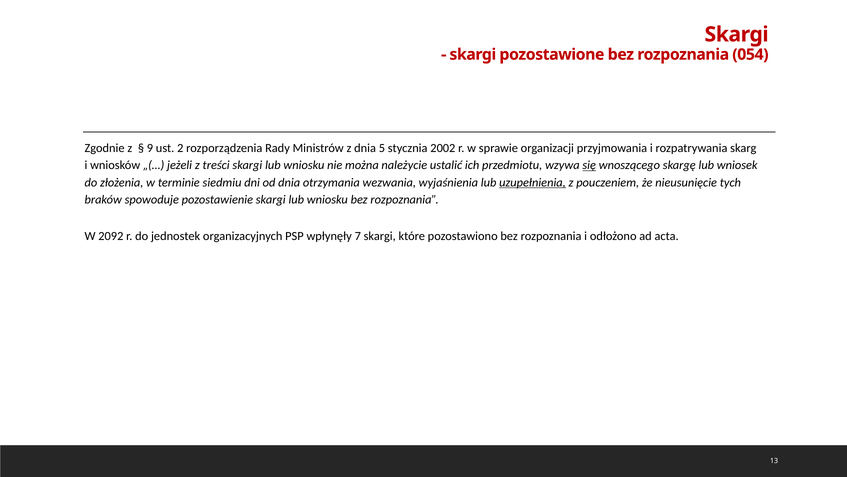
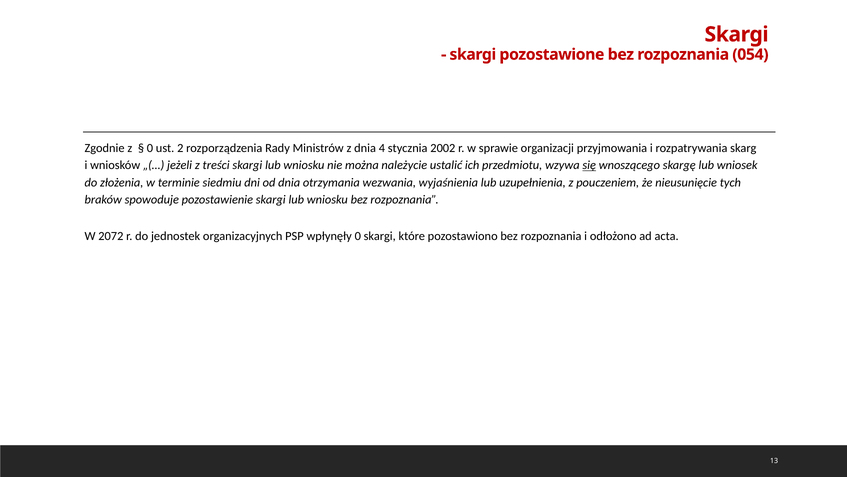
9 at (150, 148): 9 -> 0
5: 5 -> 4
uzupełnienia underline: present -> none
2092: 2092 -> 2072
wpłynęły 7: 7 -> 0
